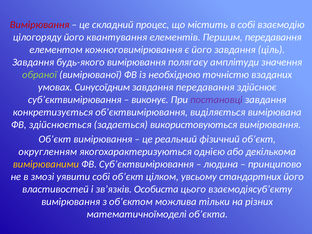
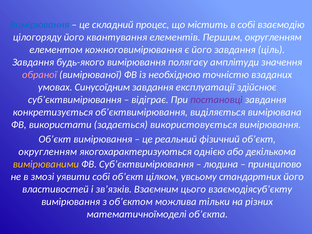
Вимірювання at (40, 25) colour: red -> blue
Першим передавання: передавання -> округленням
обраної colour: light green -> pink
завдання передавання: передавання -> експлуатації
виконує: виконує -> відіграє
здійснюється: здійснюється -> використати
використовуються: використовуються -> використовується
Особиста: Особиста -> Взаємним
